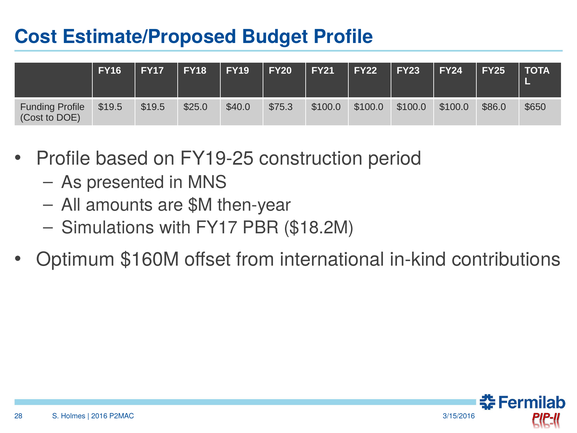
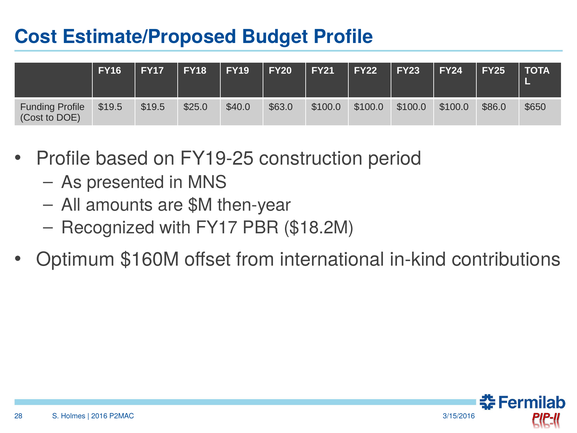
$75.3: $75.3 -> $63.0
Simulations: Simulations -> Recognized
